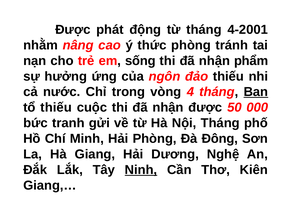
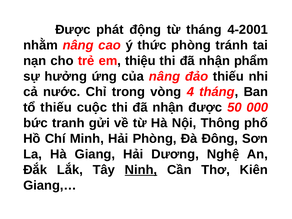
sống: sống -> thiệu
của ngôn: ngôn -> nâng
Ban underline: present -> none
Nội Tháng: Tháng -> Thông
